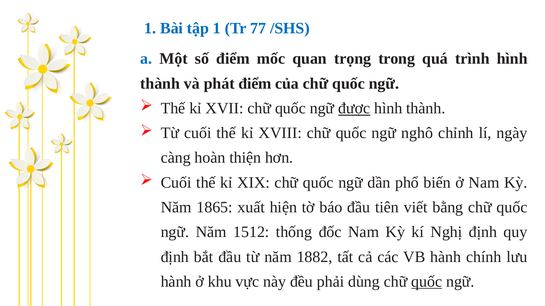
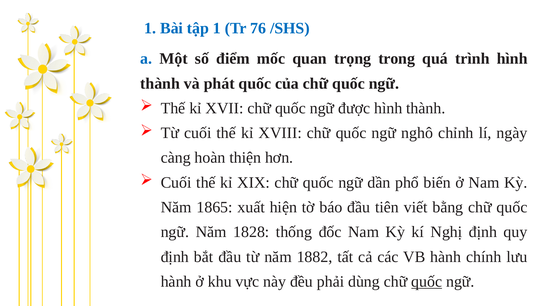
77: 77 -> 76
phát điểm: điểm -> quốc
được underline: present -> none
1512: 1512 -> 1828
